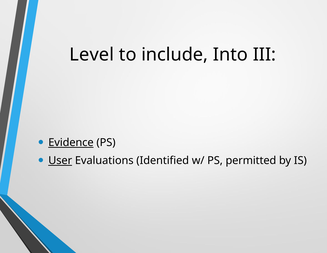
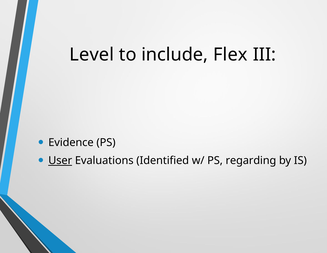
Into: Into -> Flex
Evidence underline: present -> none
permitted: permitted -> regarding
